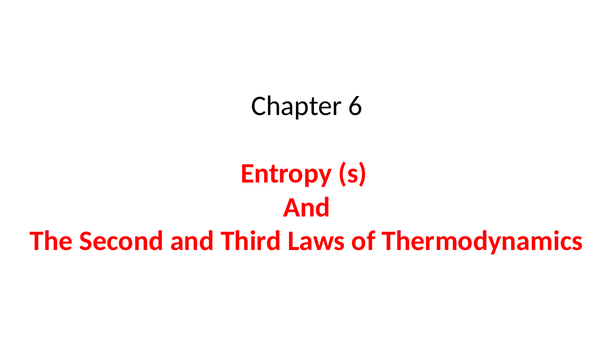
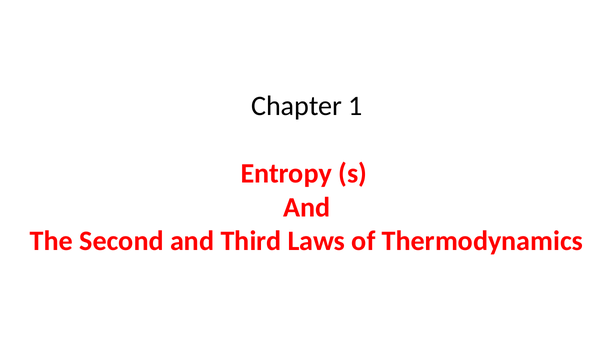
6: 6 -> 1
